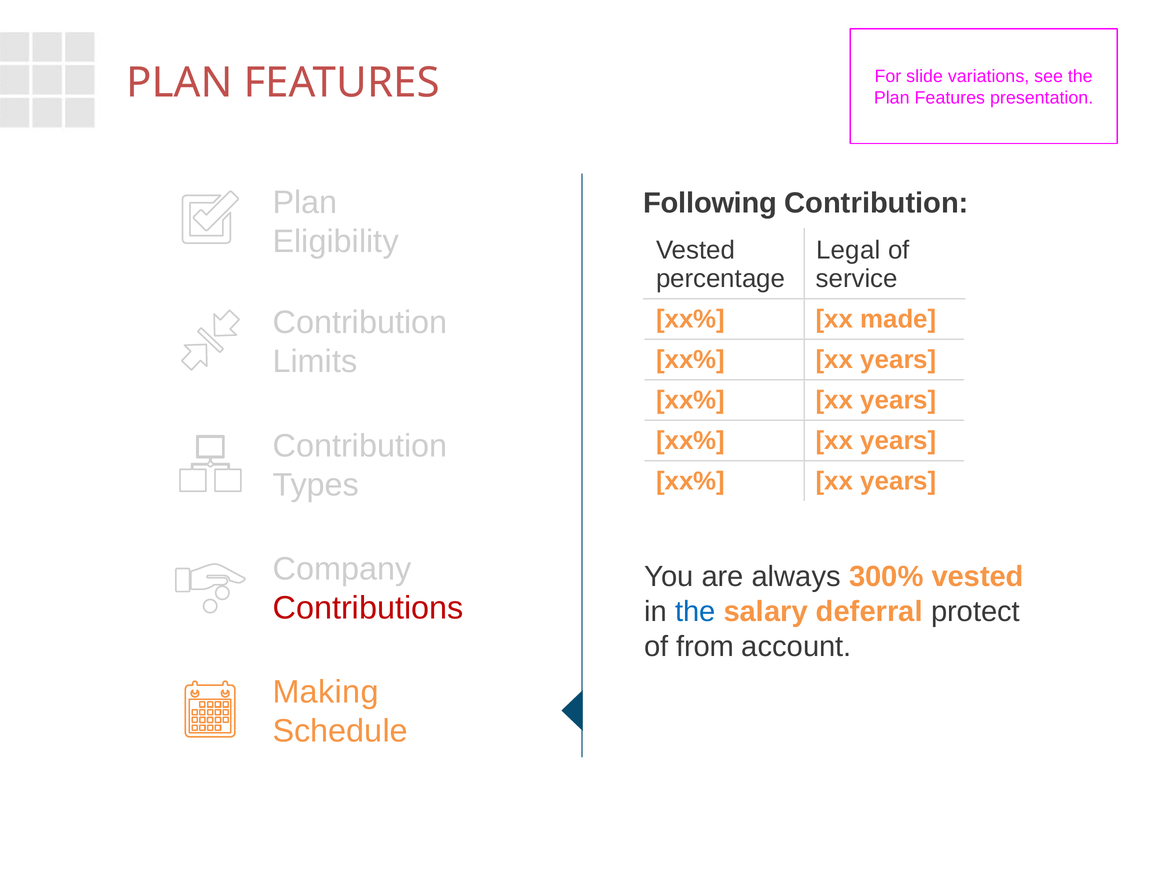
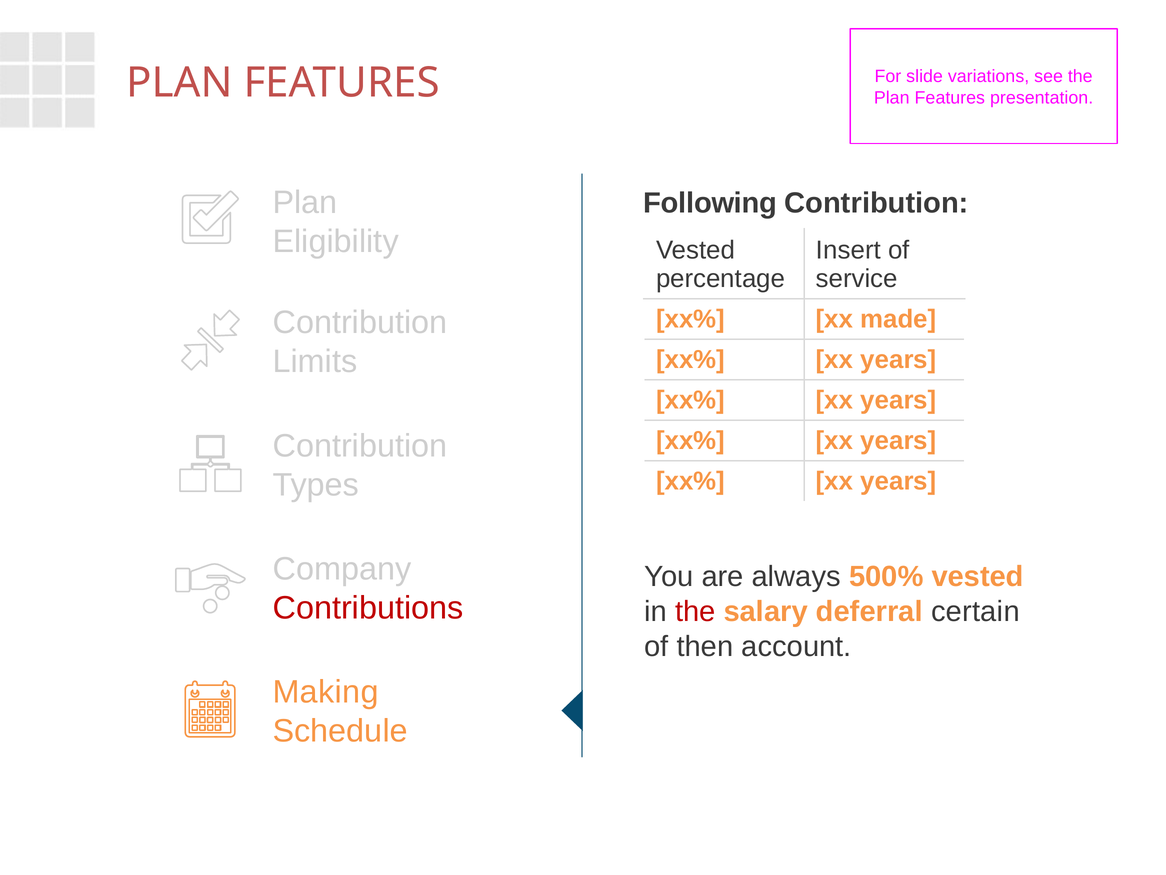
Legal: Legal -> Insert
300%: 300% -> 500%
the at (695, 611) colour: blue -> red
protect: protect -> certain
from: from -> then
